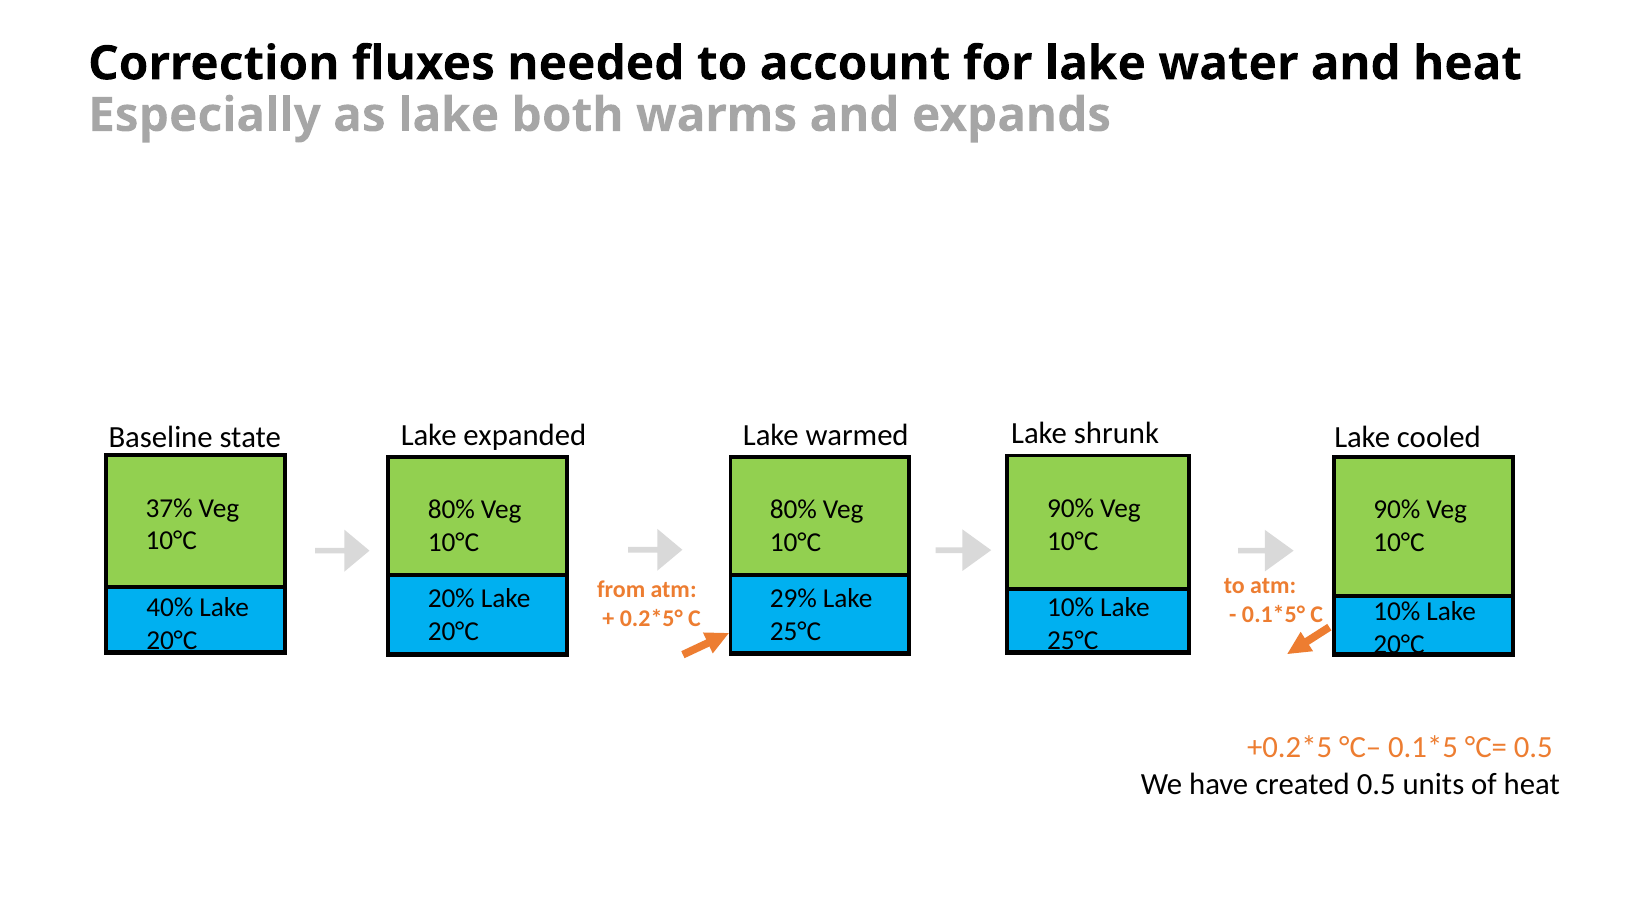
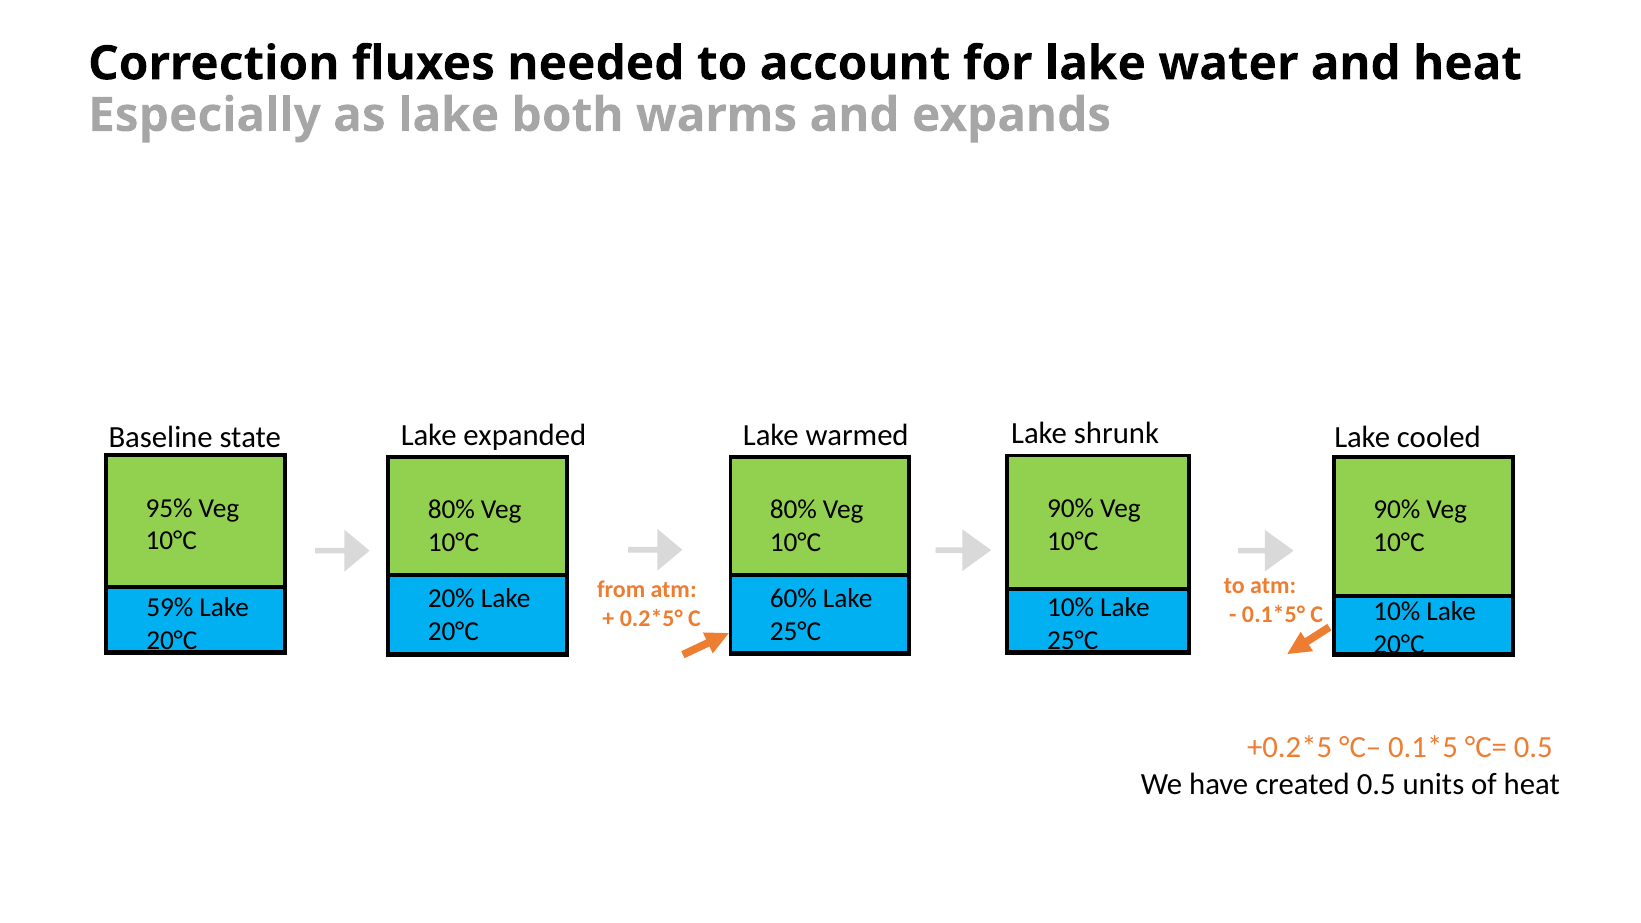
37%: 37% -> 95%
29%: 29% -> 60%
40%: 40% -> 59%
